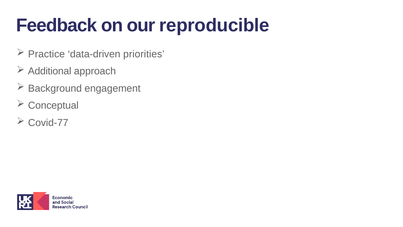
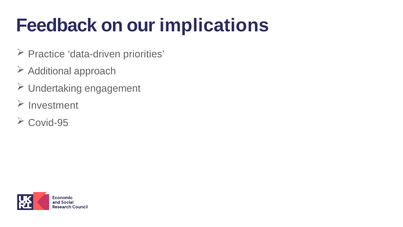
reproducible: reproducible -> implications
Background: Background -> Undertaking
Conceptual: Conceptual -> Investment
Covid-77: Covid-77 -> Covid-95
